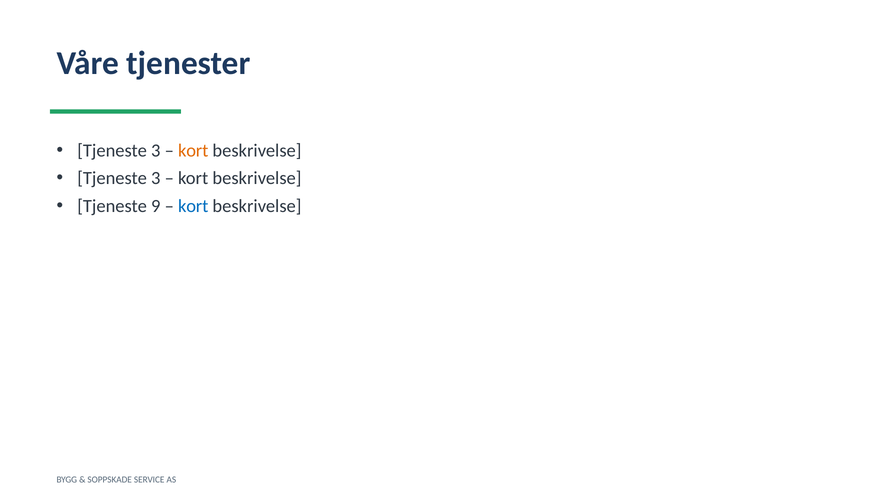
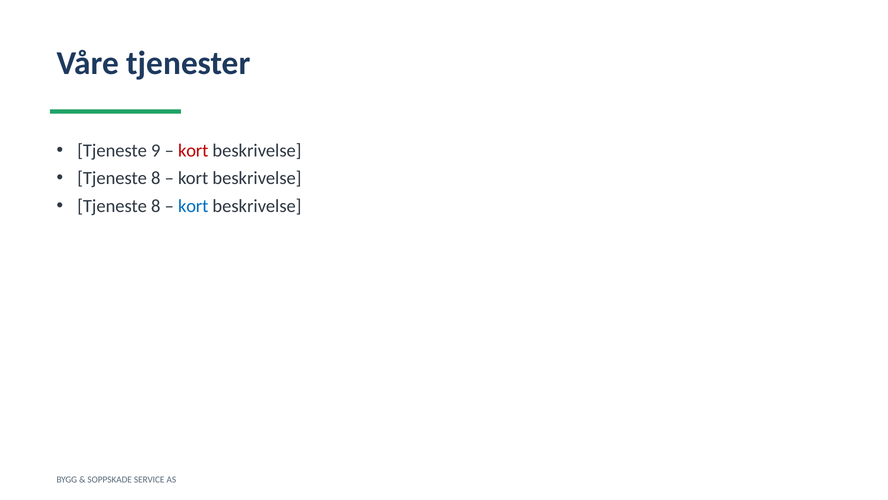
3 at (156, 150): 3 -> 9
kort at (193, 150) colour: orange -> red
3 at (156, 178): 3 -> 8
9 at (156, 206): 9 -> 8
